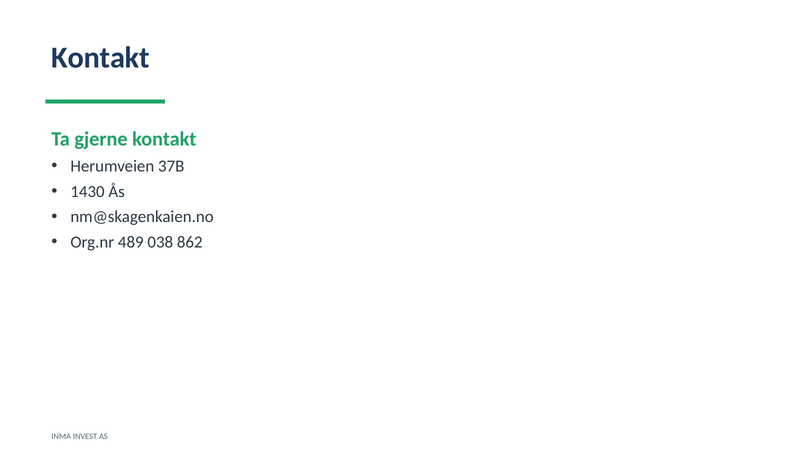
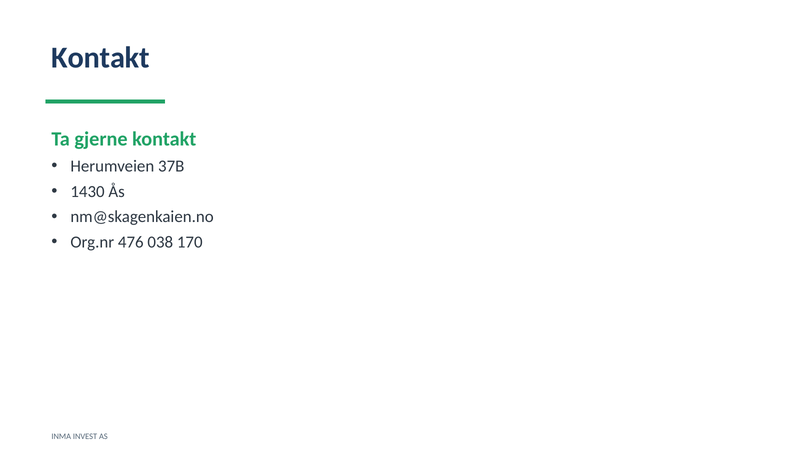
489: 489 -> 476
862: 862 -> 170
